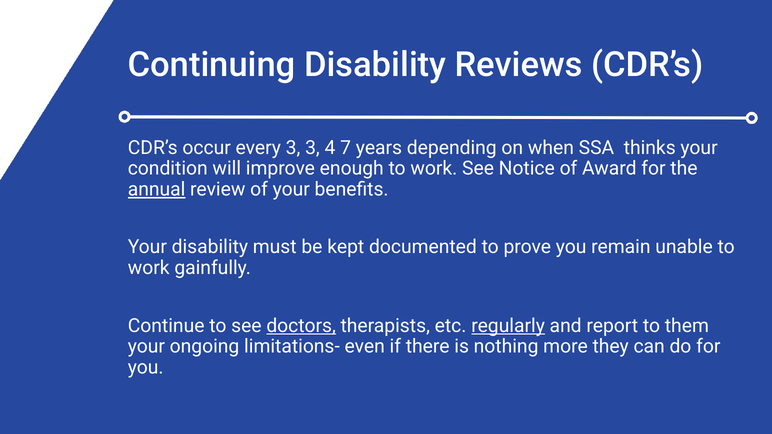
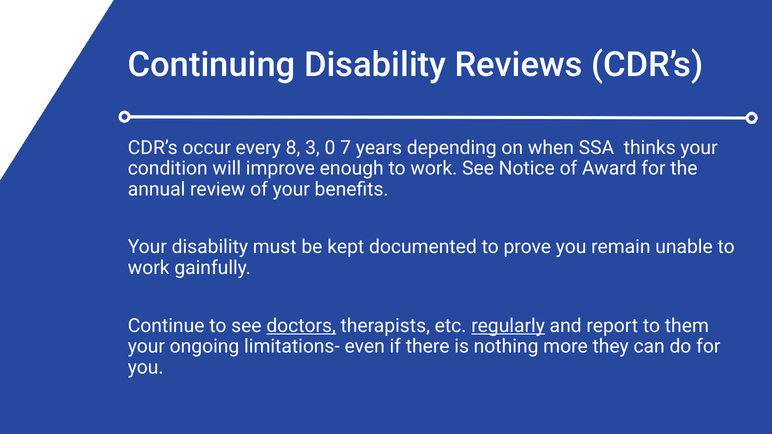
every 3: 3 -> 8
4: 4 -> 0
annual underline: present -> none
